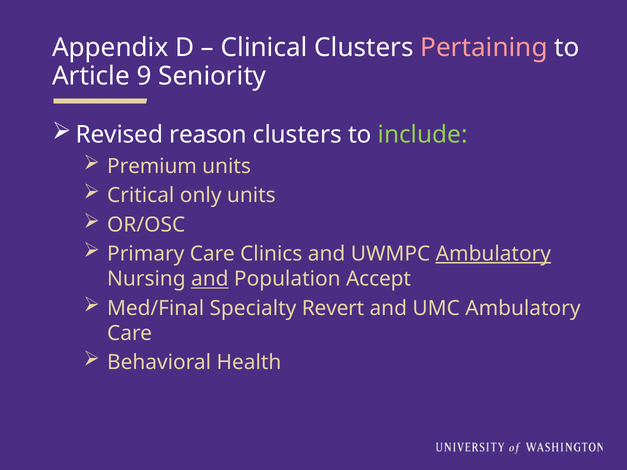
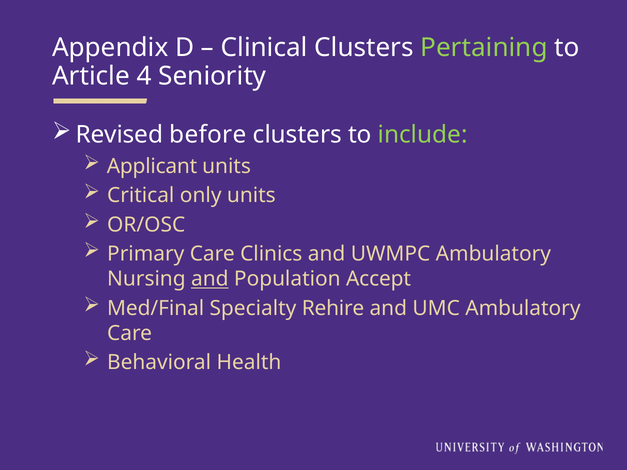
Pertaining colour: pink -> light green
9: 9 -> 4
reason: reason -> before
Premium: Premium -> Applicant
Ambulatory at (493, 254) underline: present -> none
Revert: Revert -> Rehire
